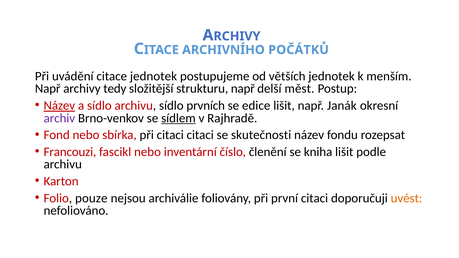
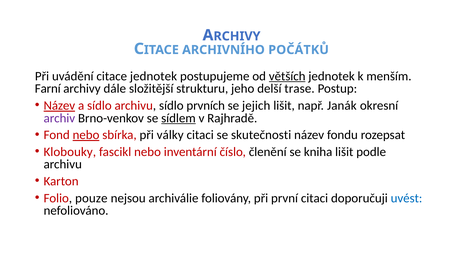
větších underline: none -> present
Např at (48, 89): Např -> Farní
tedy: tedy -> dále
strukturu např: např -> jeho
měst: měst -> trase
edice: edice -> jejich
nebo at (86, 135) underline: none -> present
při citaci: citaci -> války
Francouzi: Francouzi -> Klobouky
uvést colour: orange -> blue
